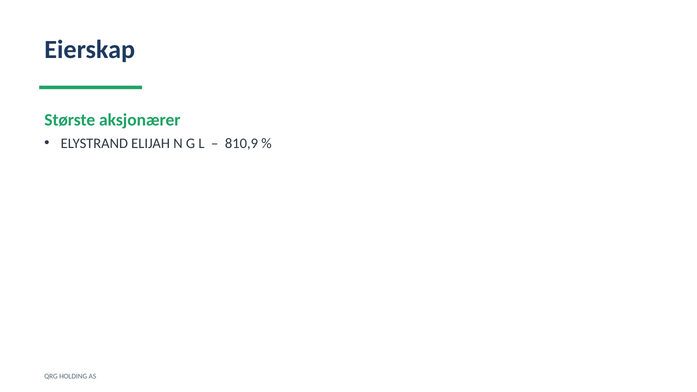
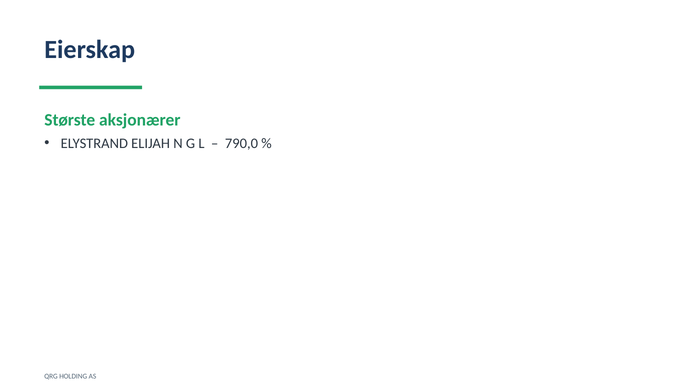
810,9: 810,9 -> 790,0
